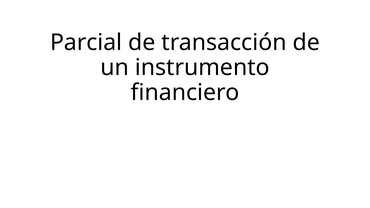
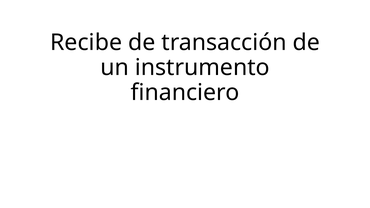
Parcial: Parcial -> Recibe
